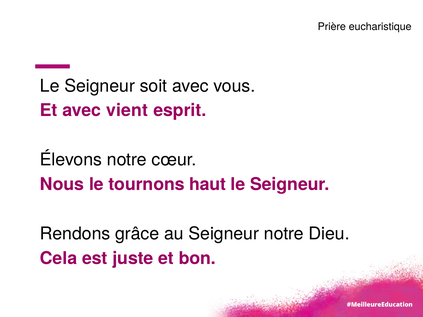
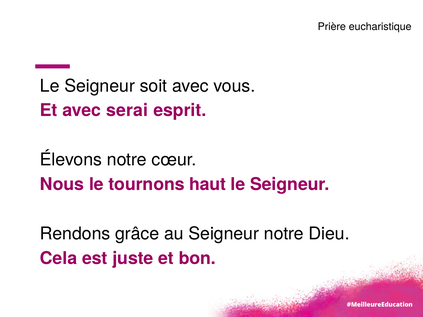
vient: vient -> serai
